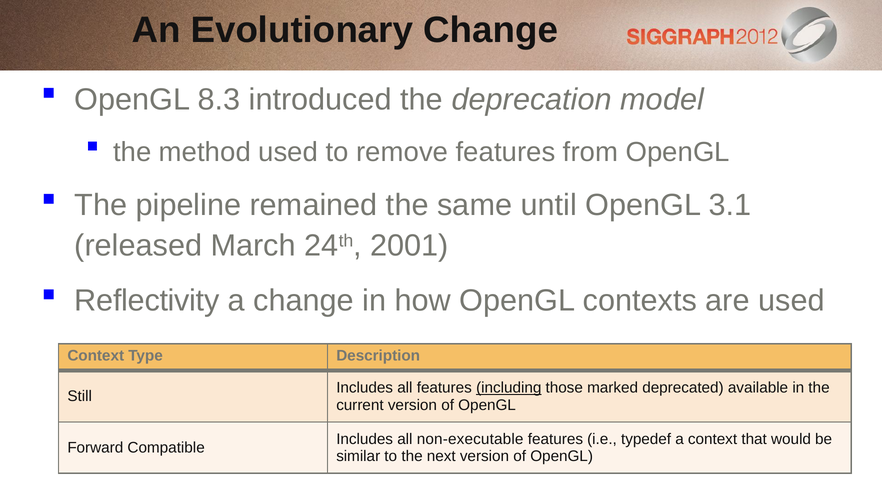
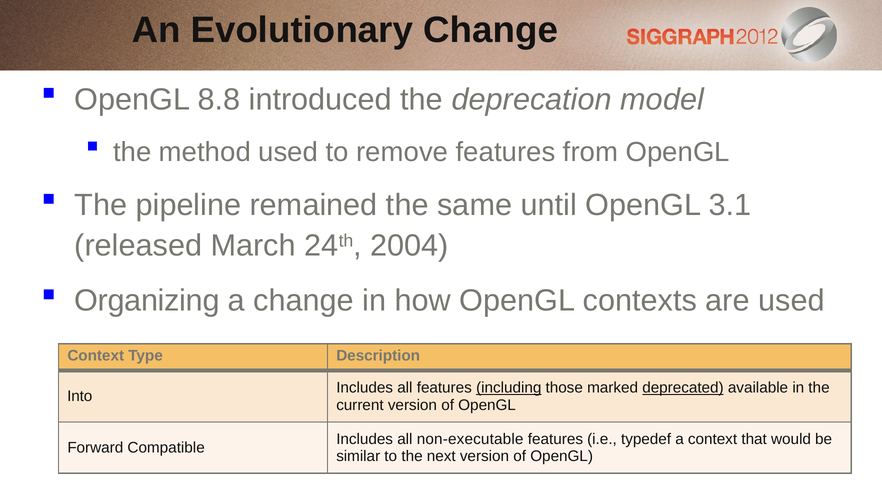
8.3: 8.3 -> 8.8
2001: 2001 -> 2004
Reflectivity: Reflectivity -> Organizing
deprecated underline: none -> present
Still: Still -> Into
